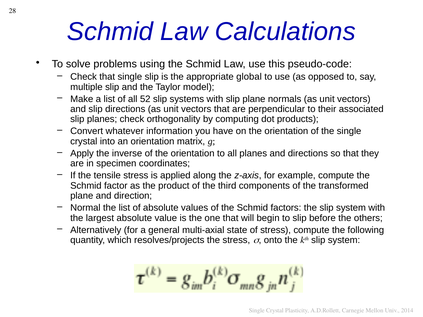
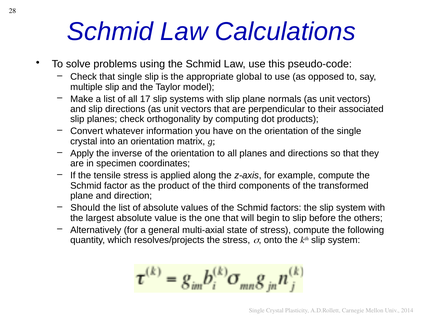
52: 52 -> 17
Normal: Normal -> Should
